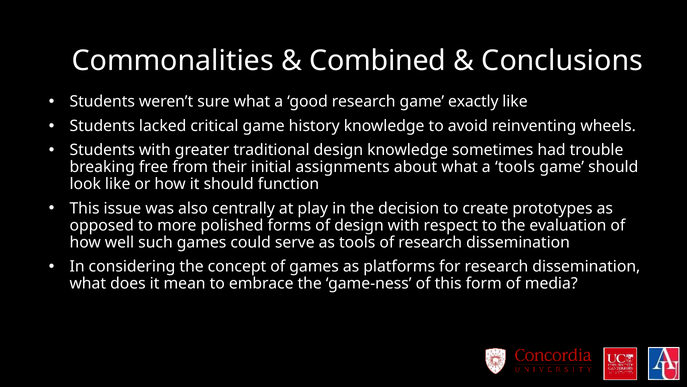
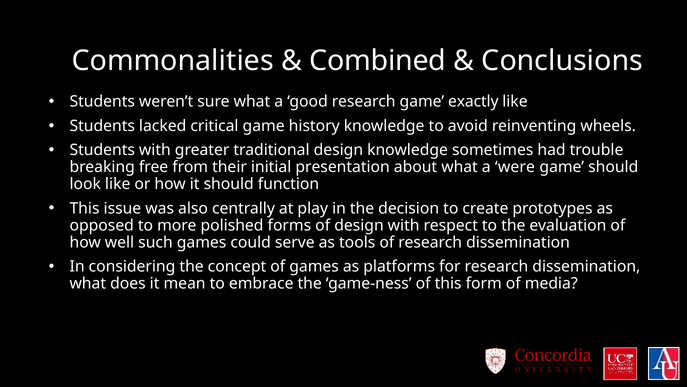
assignments: assignments -> presentation
a tools: tools -> were
